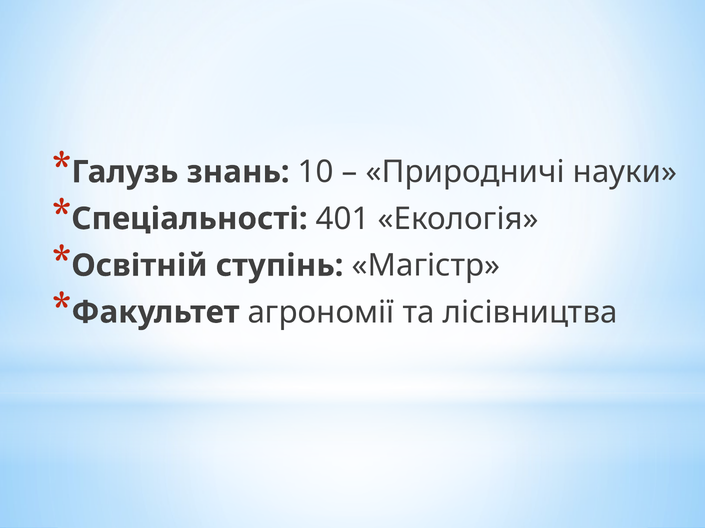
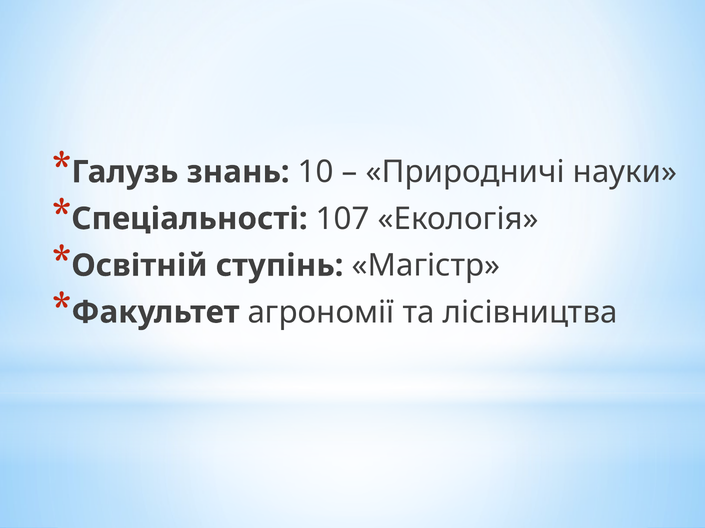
401: 401 -> 107
